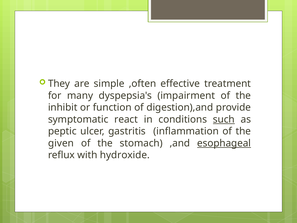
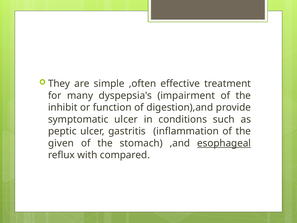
symptomatic react: react -> ulcer
such underline: present -> none
hydroxide: hydroxide -> compared
